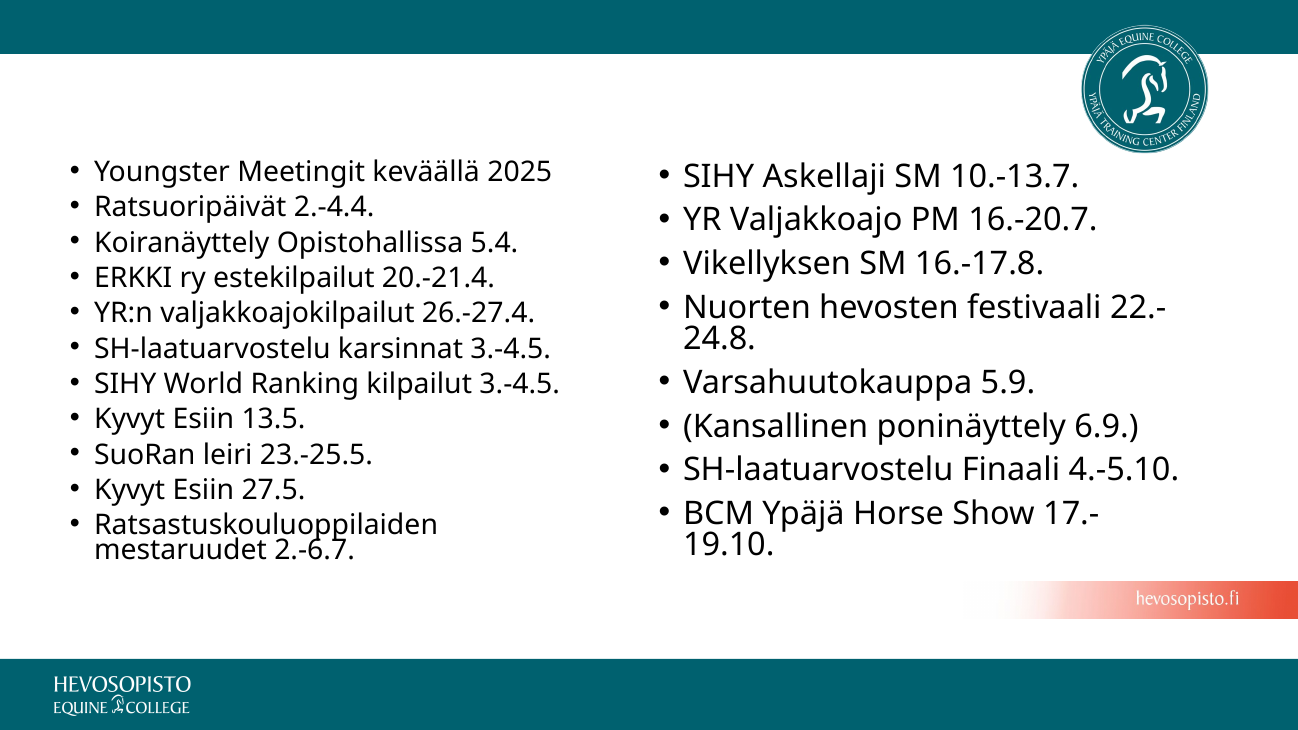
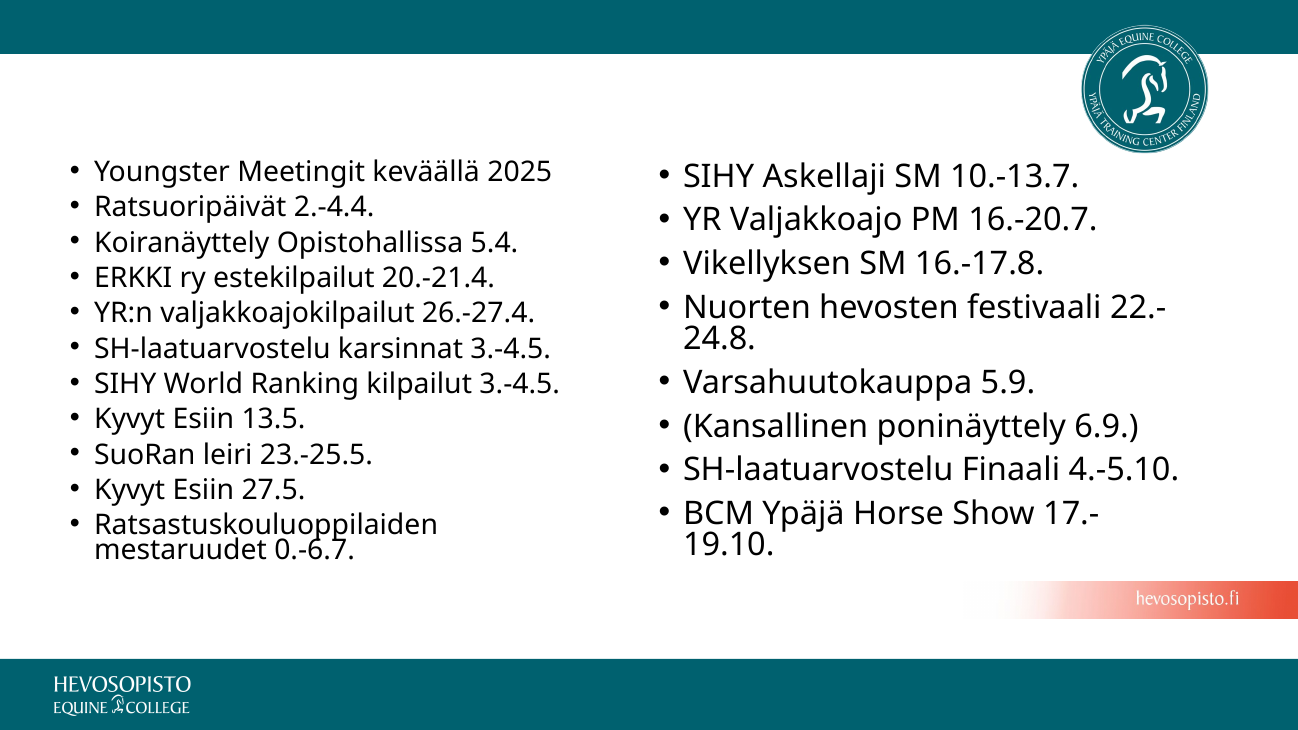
2.-6.7: 2.-6.7 -> 0.-6.7
